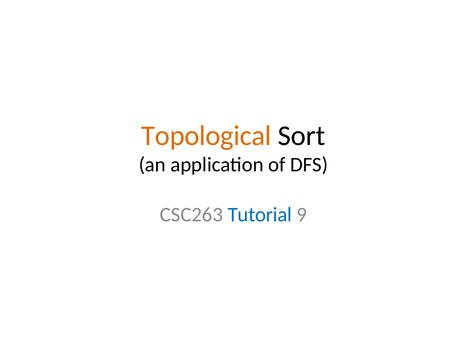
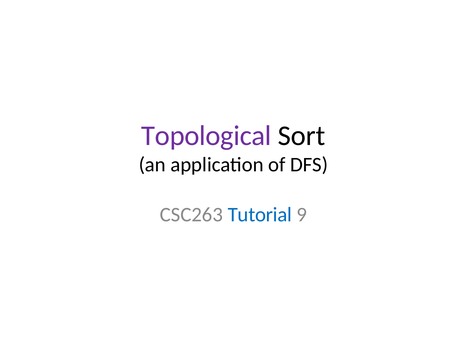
Topological colour: orange -> purple
